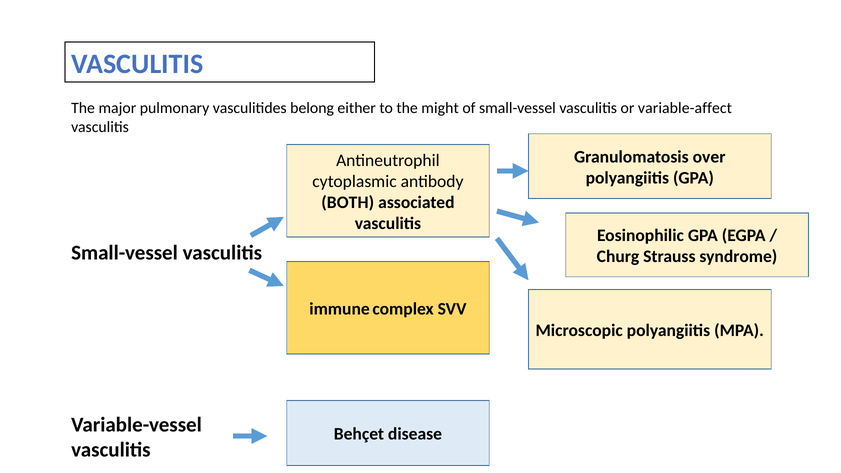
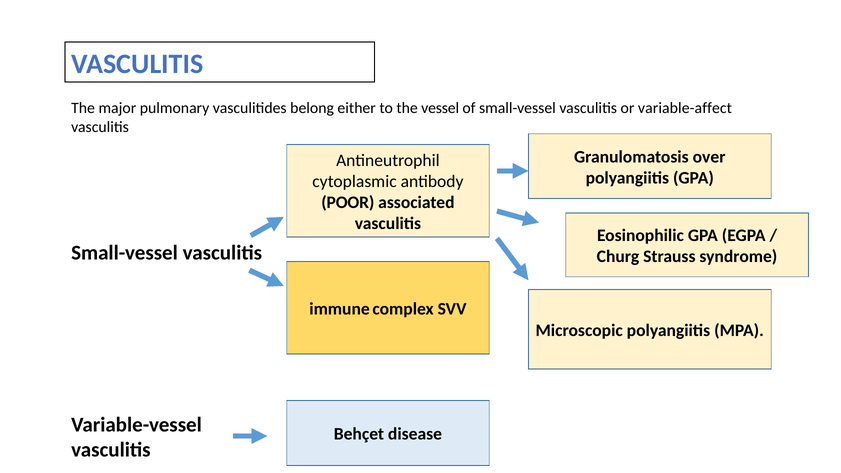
might: might -> vessel
BOTH: BOTH -> POOR
